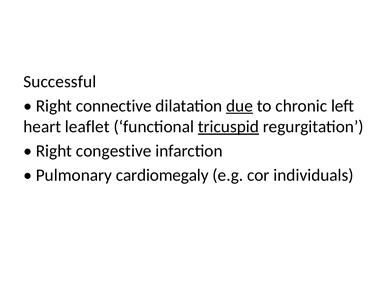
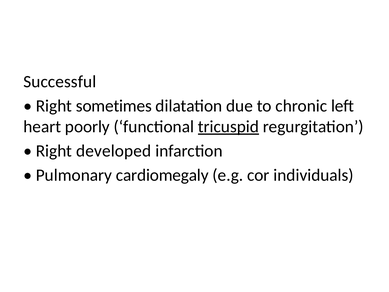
connective: connective -> sometimes
due underline: present -> none
leaflet: leaflet -> poorly
congestive: congestive -> developed
